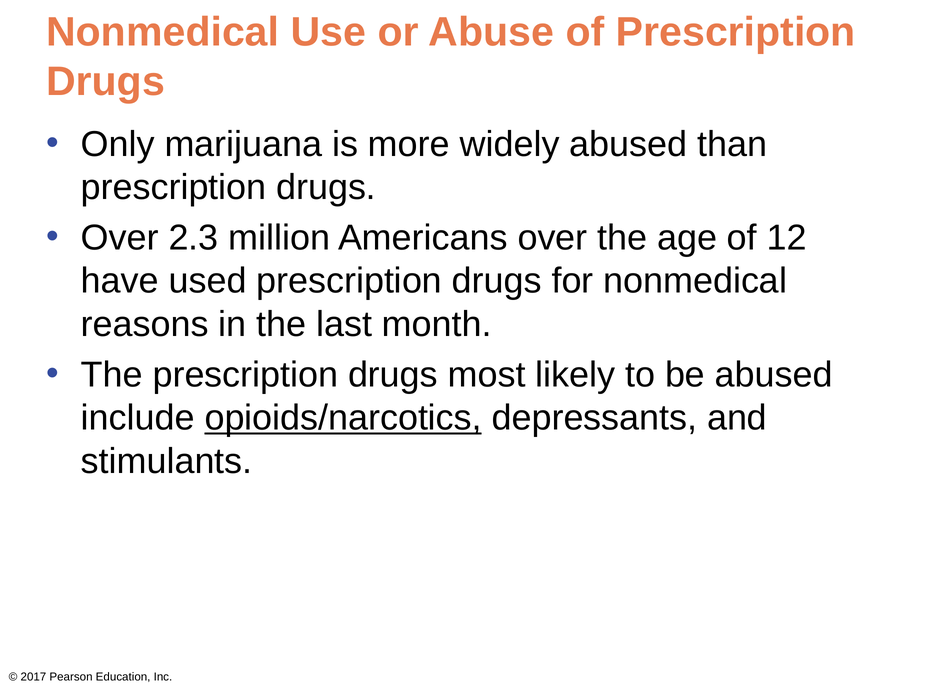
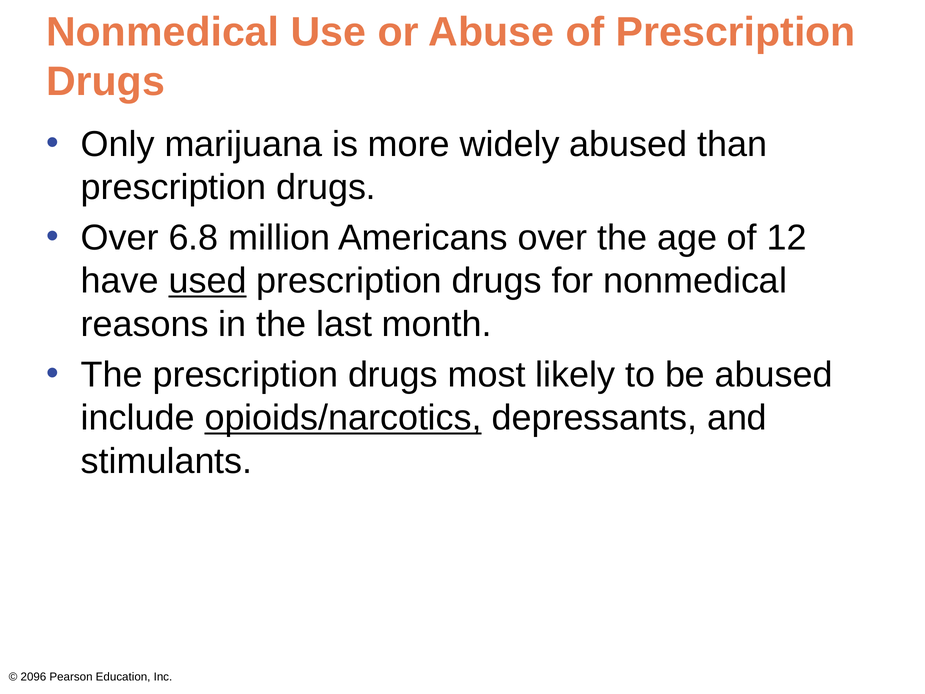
2.3: 2.3 -> 6.8
used underline: none -> present
2017: 2017 -> 2096
